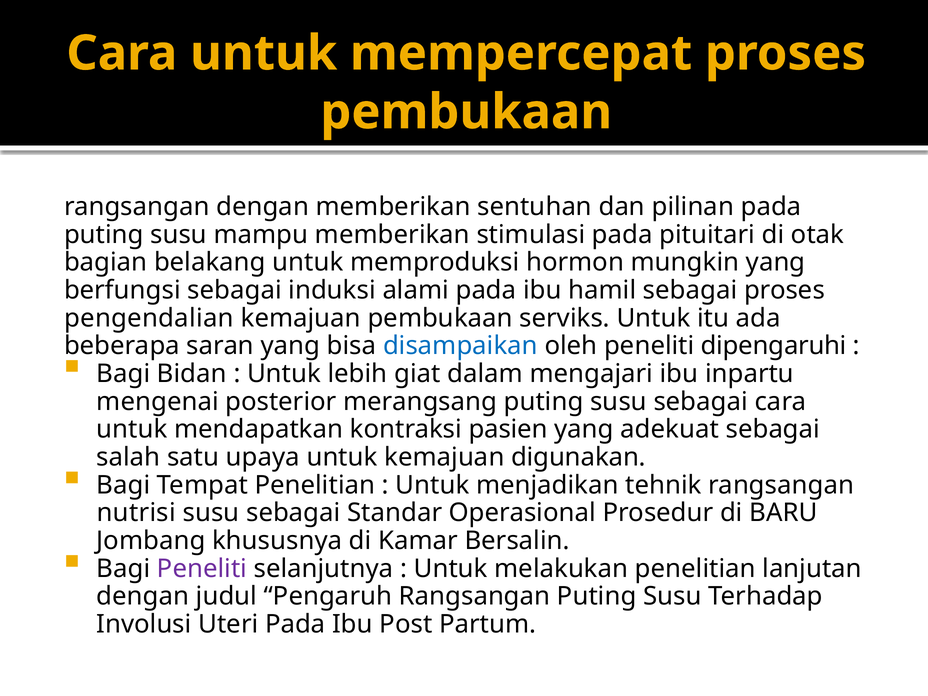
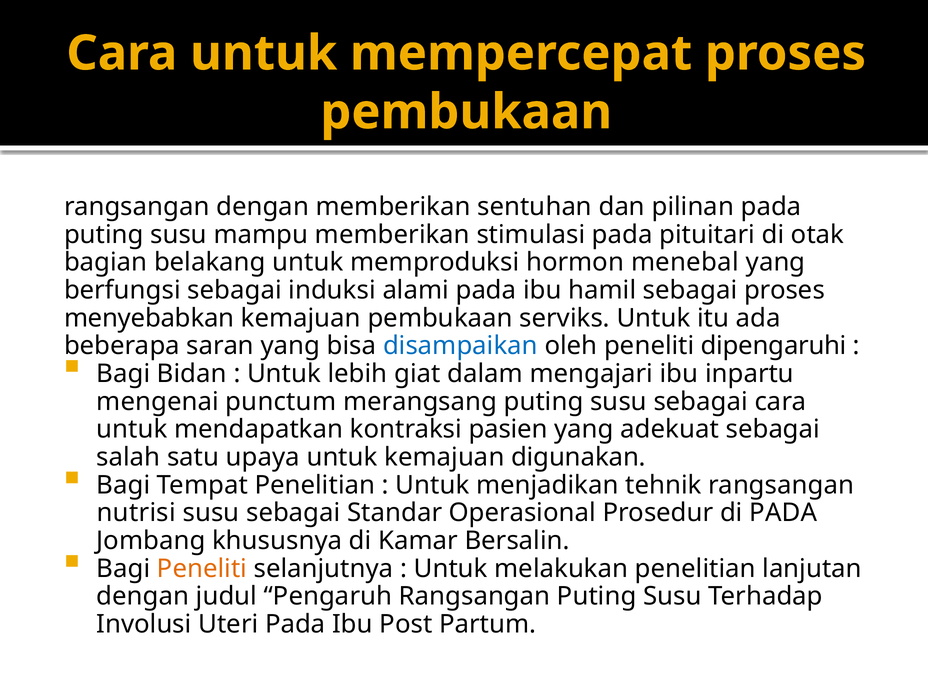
mungkin: mungkin -> menebal
pengendalian: pengendalian -> menyebabkan
posterior: posterior -> punctum
di BARU: BARU -> PADA
Peneliti at (202, 569) colour: purple -> orange
